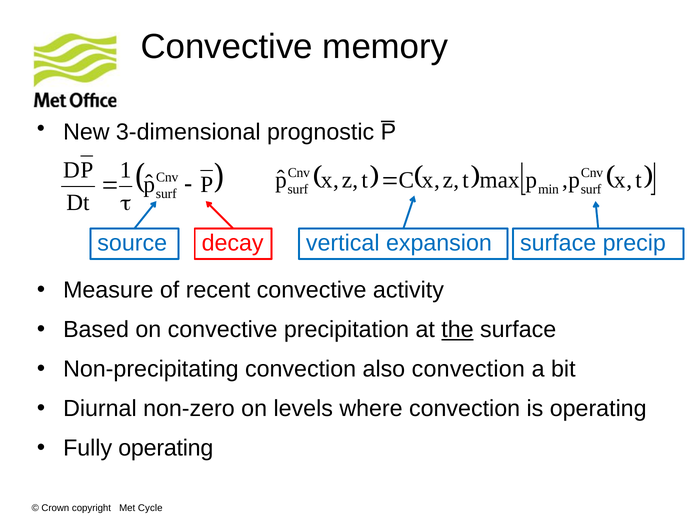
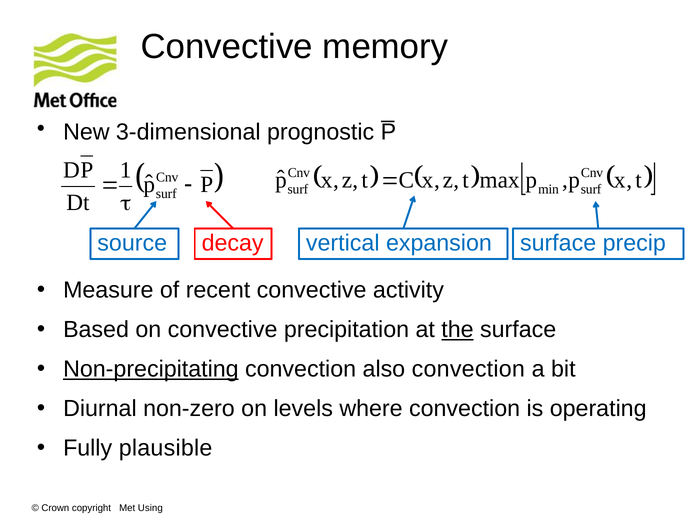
Non-precipitating underline: none -> present
Fully operating: operating -> plausible
Cycle: Cycle -> Using
